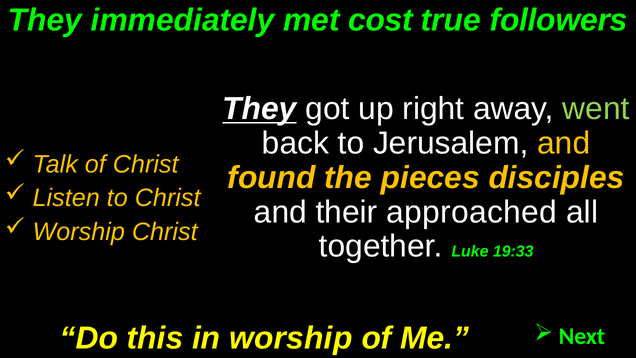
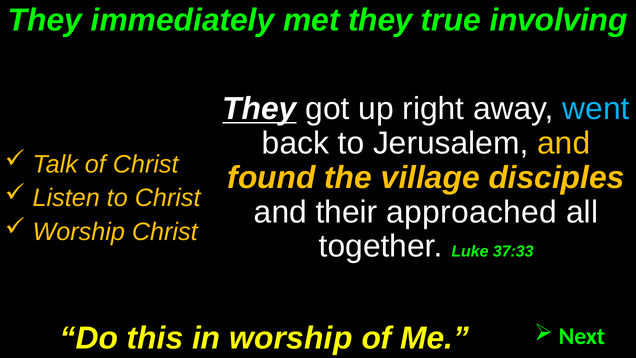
met cost: cost -> they
followers: followers -> involving
went colour: light green -> light blue
pieces: pieces -> village
19:33: 19:33 -> 37:33
